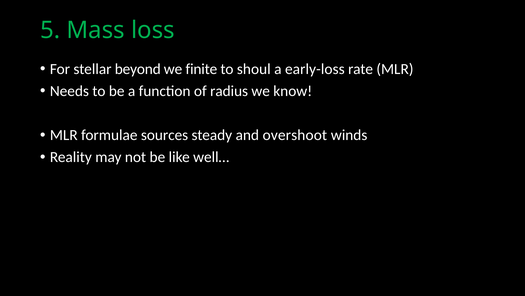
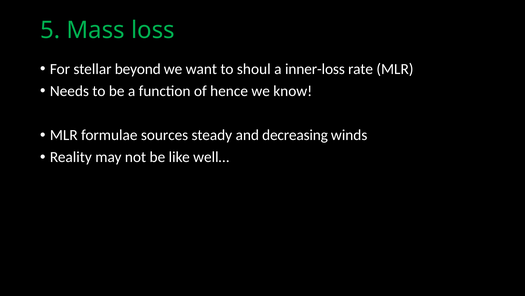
finite: finite -> want
early-loss: early-loss -> inner-loss
radius: radius -> hence
overshoot: overshoot -> decreasing
